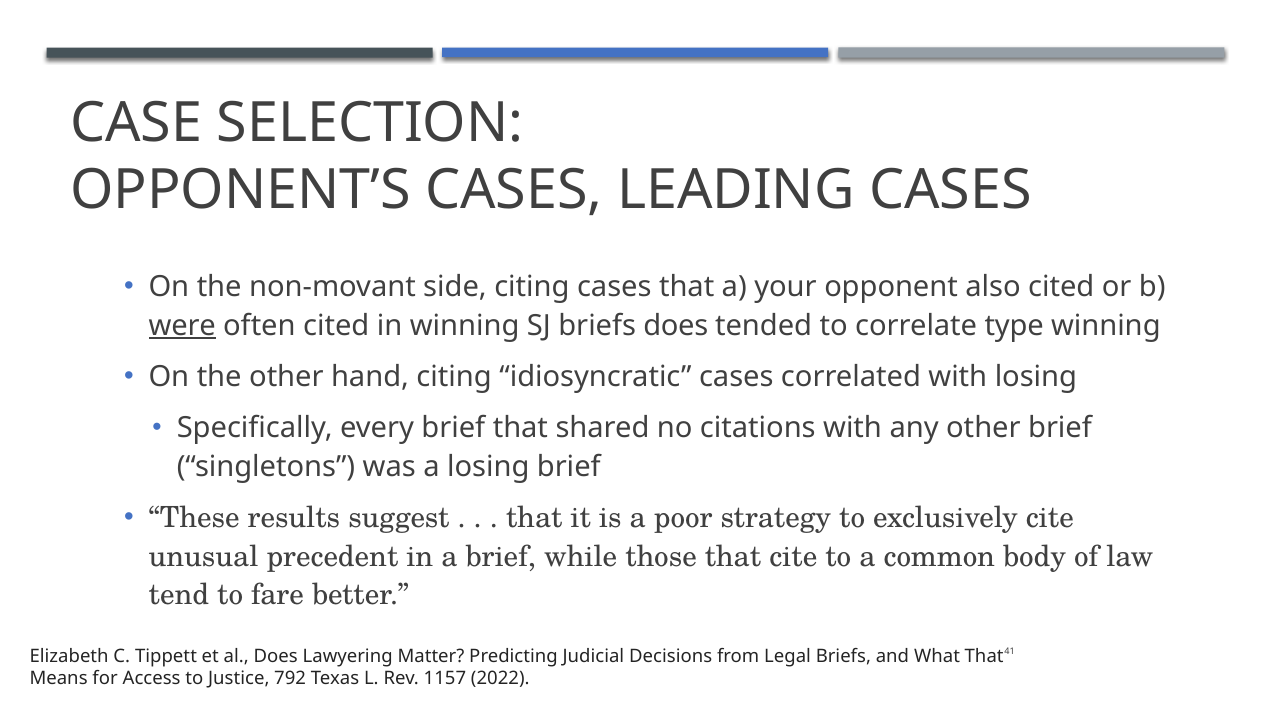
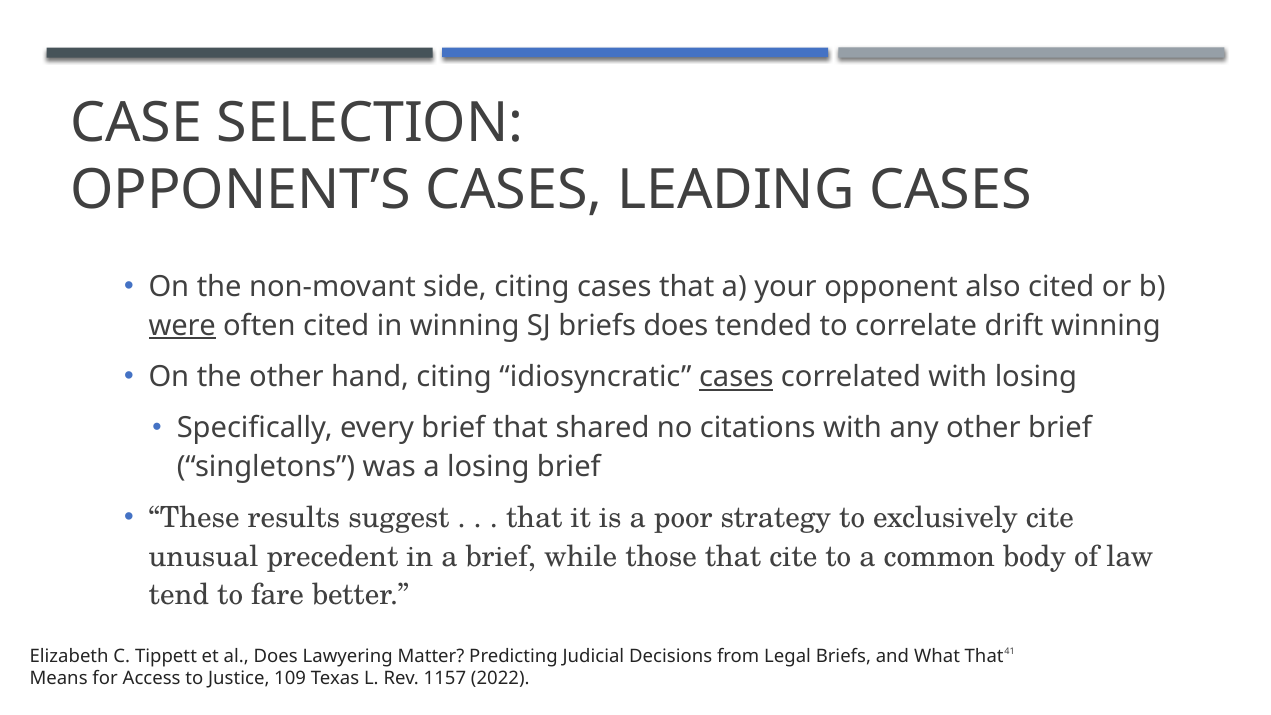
type: type -> drift
cases at (736, 377) underline: none -> present
792: 792 -> 109
